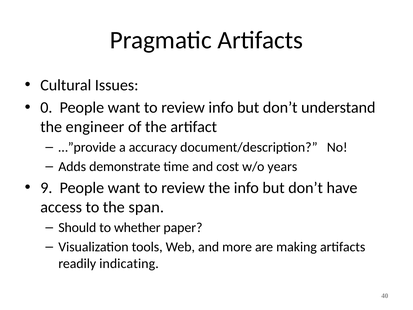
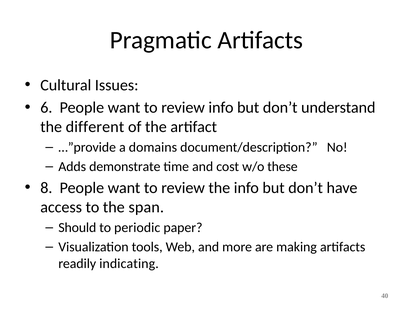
0: 0 -> 6
engineer: engineer -> different
accuracy: accuracy -> domains
years: years -> these
9: 9 -> 8
whether: whether -> periodic
